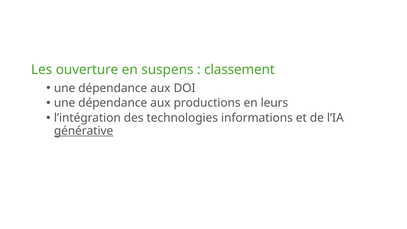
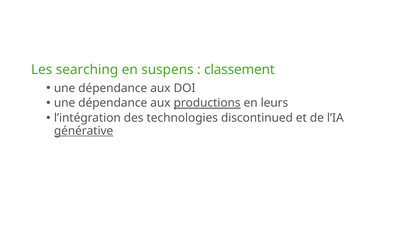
ouverture: ouverture -> searching
productions underline: none -> present
informations: informations -> discontinued
